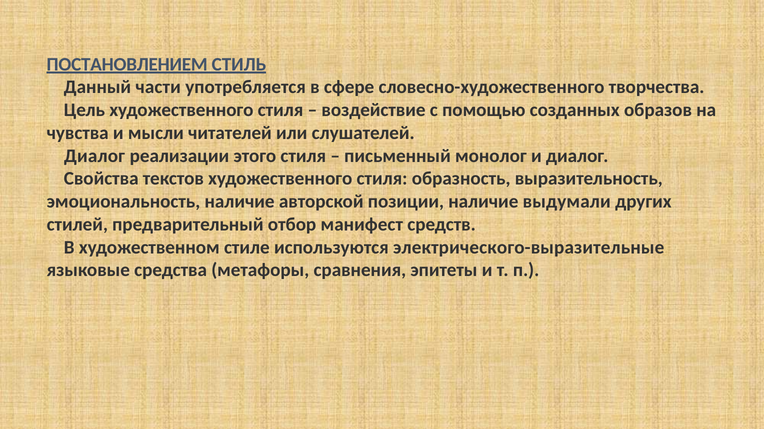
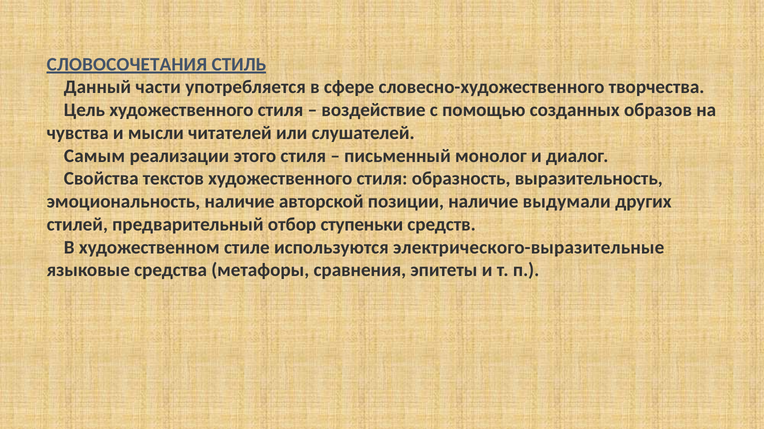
ПОСТАНОВЛЕНИЕМ: ПОСТАНОВЛЕНИЕМ -> СЛОВОСОЧЕТАНИЯ
Диалог at (95, 156): Диалог -> Самым
манифест: манифест -> ступеньки
